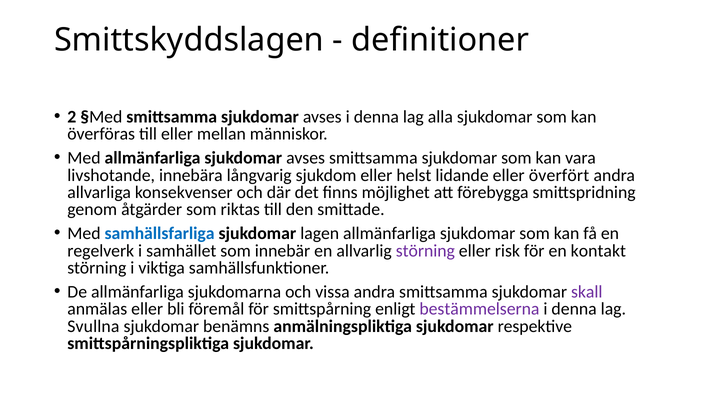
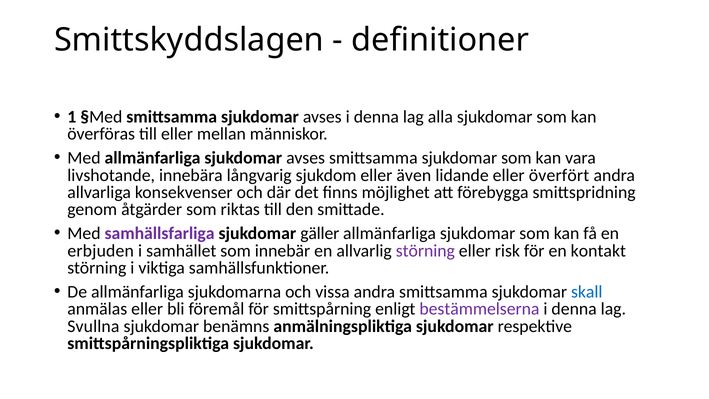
2: 2 -> 1
helst: helst -> även
samhällsfarliga colour: blue -> purple
lagen: lagen -> gäller
regelverk: regelverk -> erbjuden
skall colour: purple -> blue
